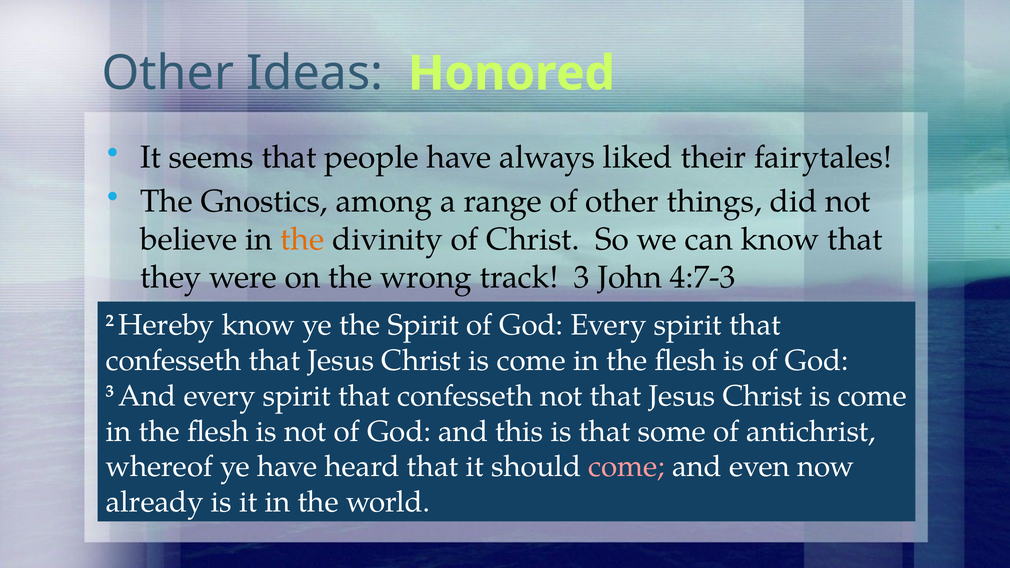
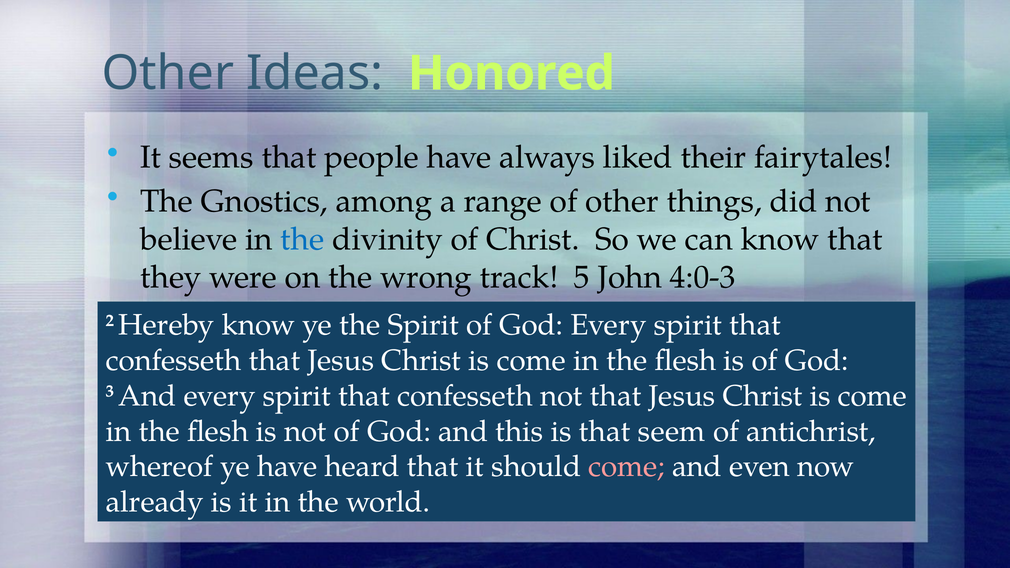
the at (302, 240) colour: orange -> blue
track 3: 3 -> 5
4:7-3: 4:7-3 -> 4:0-3
some: some -> seem
